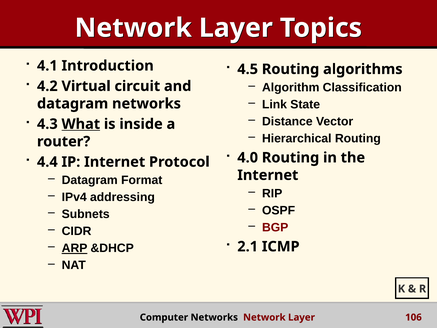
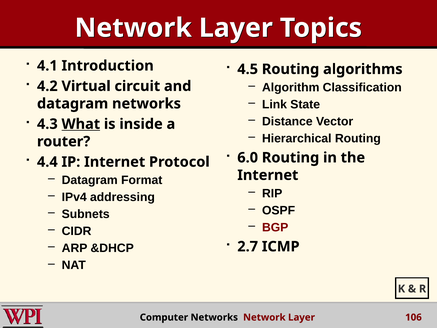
4.0: 4.0 -> 6.0
ARP underline: present -> none
2.1: 2.1 -> 2.7
